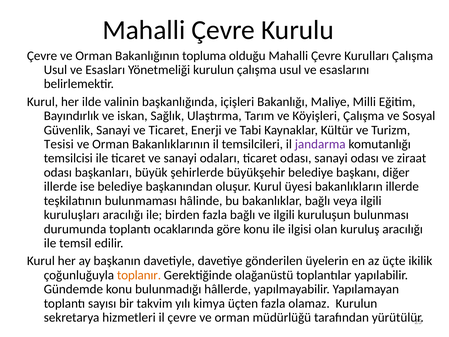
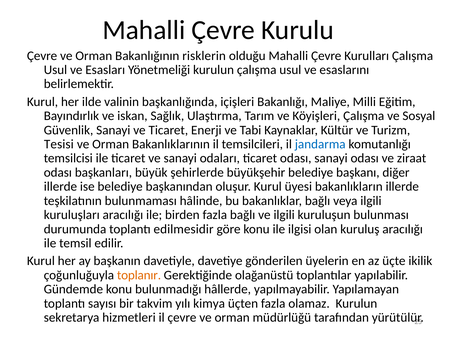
topluma: topluma -> risklerin
jandarma colour: purple -> blue
ocaklarında: ocaklarında -> edilmesidir
